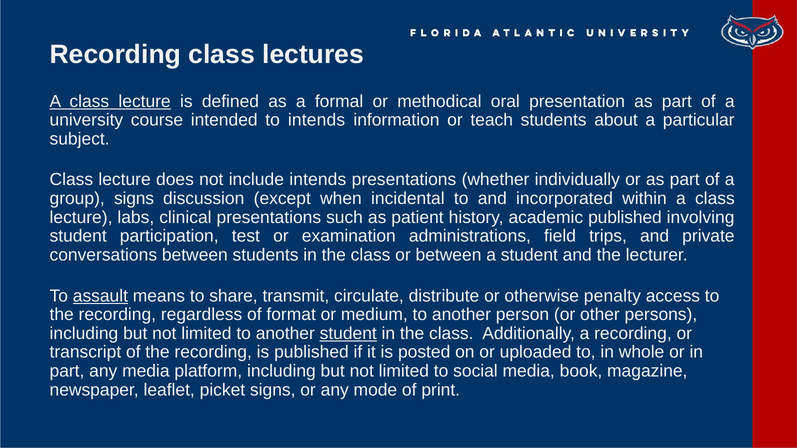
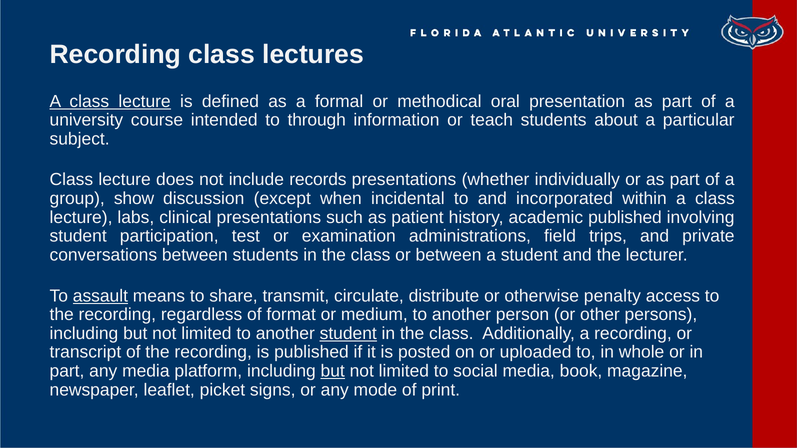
to intends: intends -> through
include intends: intends -> records
group signs: signs -> show
but at (333, 371) underline: none -> present
